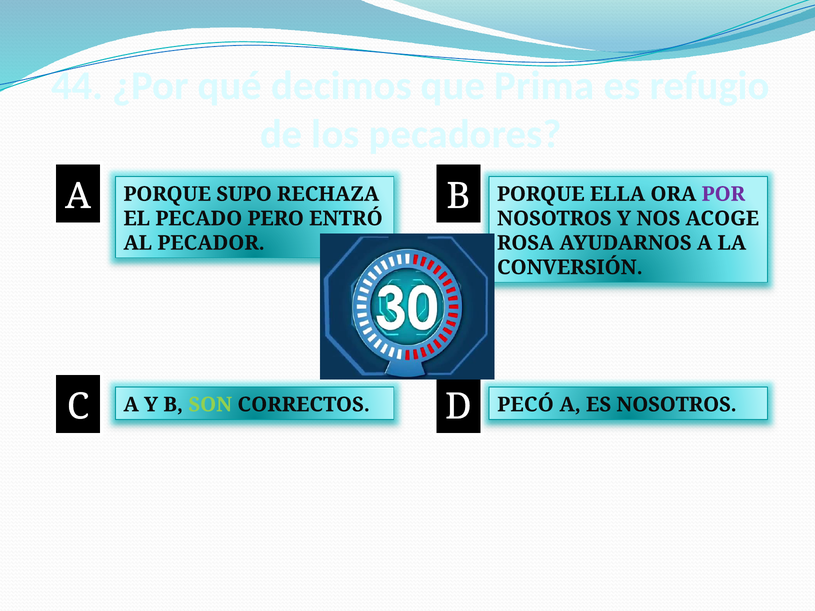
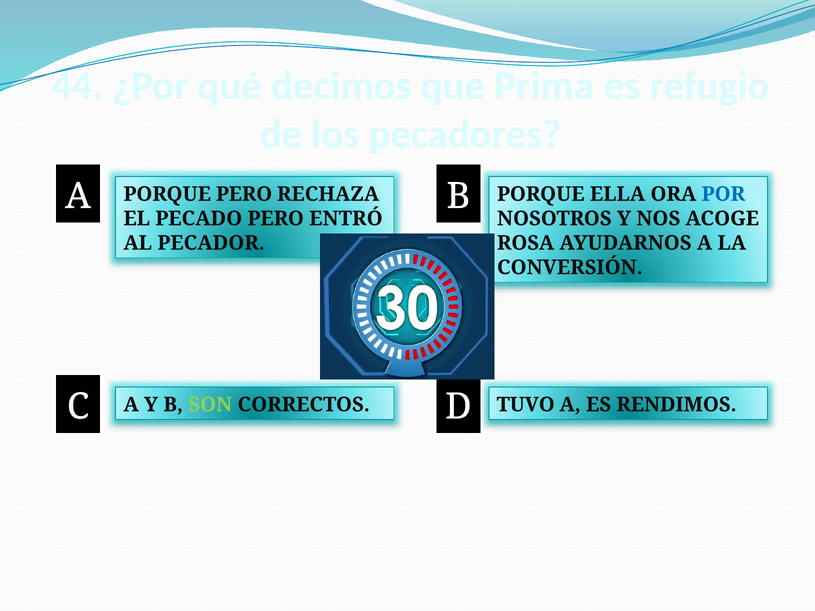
PORQUE SUPO: SUPO -> PERO
POR colour: purple -> blue
PECÓ: PECÓ -> TUVO
ES NOSOTROS: NOSOTROS -> RENDIMOS
